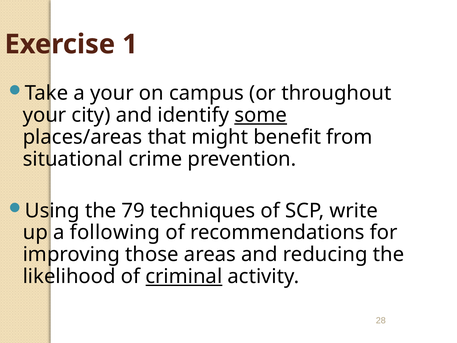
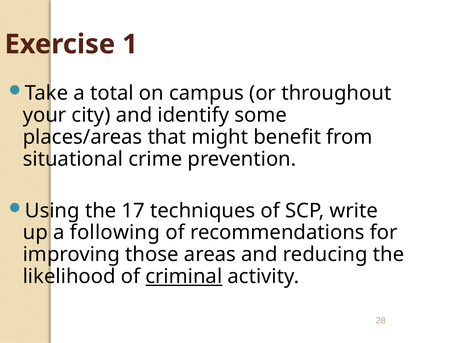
a your: your -> total
some underline: present -> none
79: 79 -> 17
